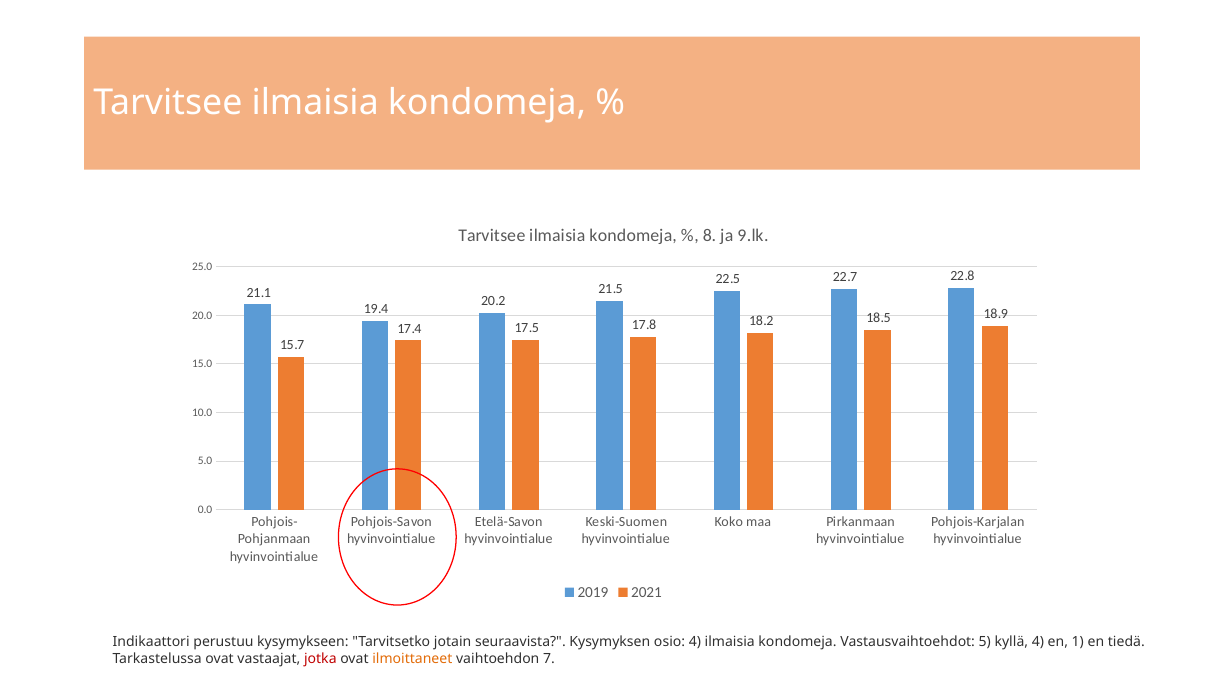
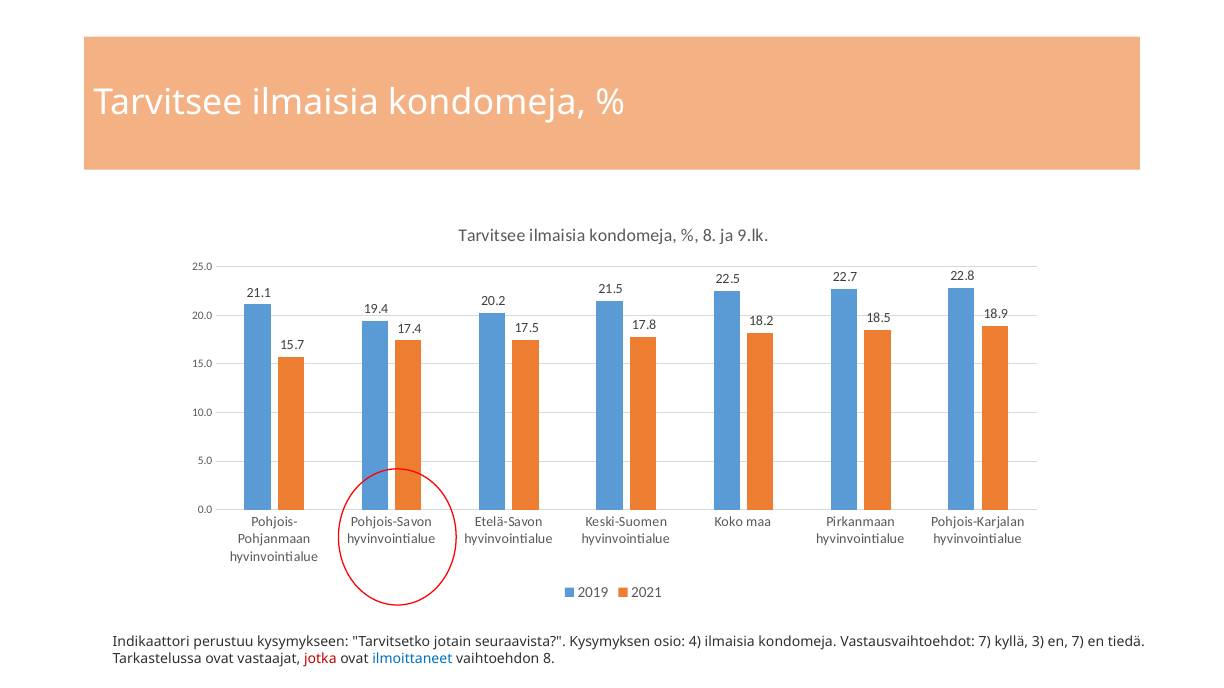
Vastausvaihtoehdot 5: 5 -> 7
kyllä 4: 4 -> 3
en 1: 1 -> 7
ilmoittaneet colour: orange -> blue
vaihtoehdon 7: 7 -> 8
